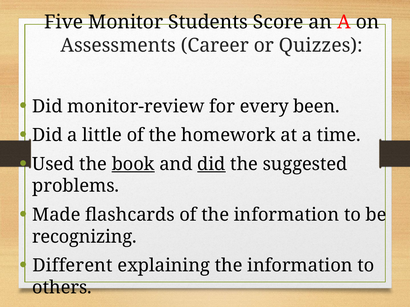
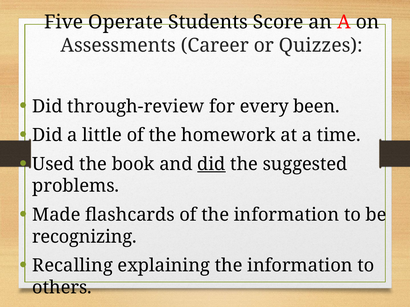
Monitor: Monitor -> Operate
monitor-review: monitor-review -> through-review
book underline: present -> none
Different: Different -> Recalling
